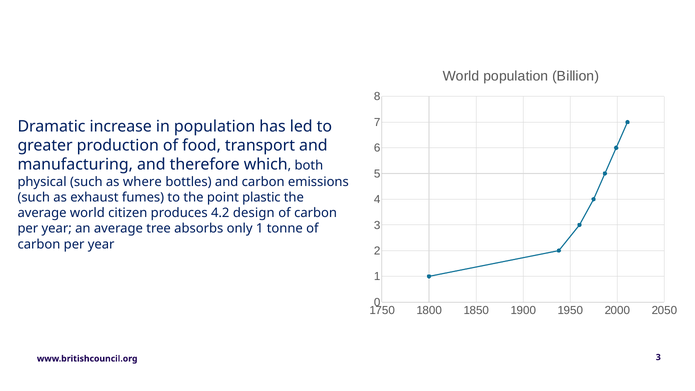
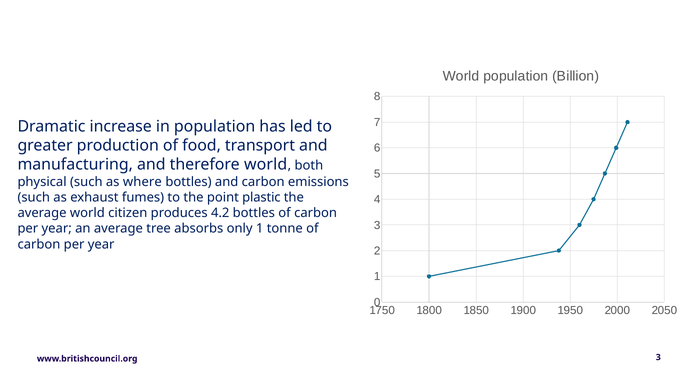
therefore which: which -> world
4.2 design: design -> bottles
